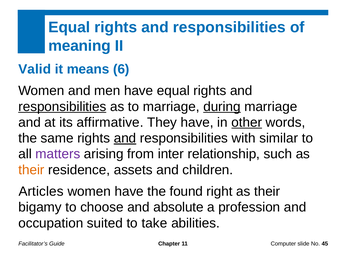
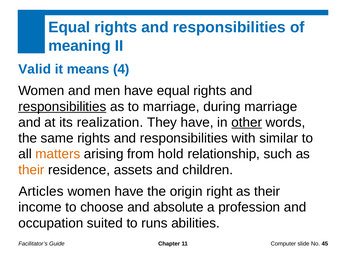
6: 6 -> 4
during underline: present -> none
affirmative: affirmative -> realization
and at (125, 139) underline: present -> none
matters colour: purple -> orange
inter: inter -> hold
found: found -> origin
bigamy: bigamy -> income
take: take -> runs
